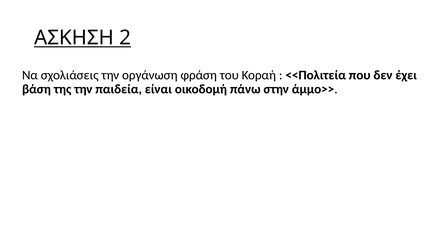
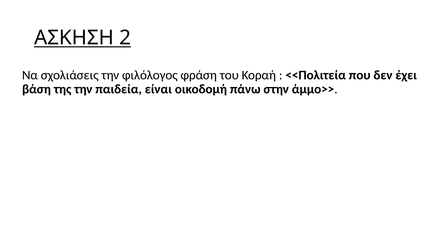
οργάνωση: οργάνωση -> φιλόλογος
